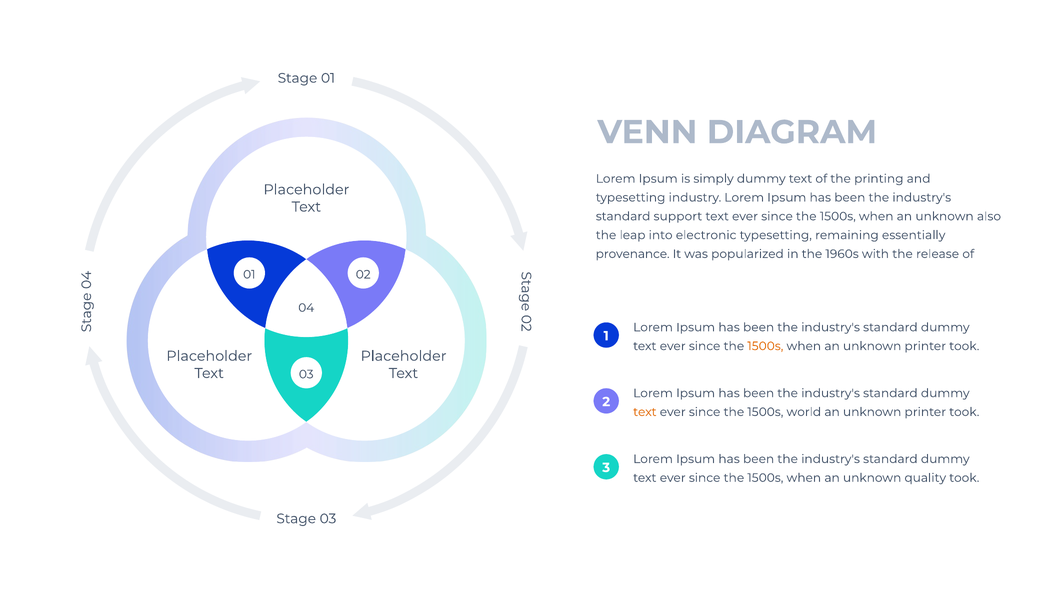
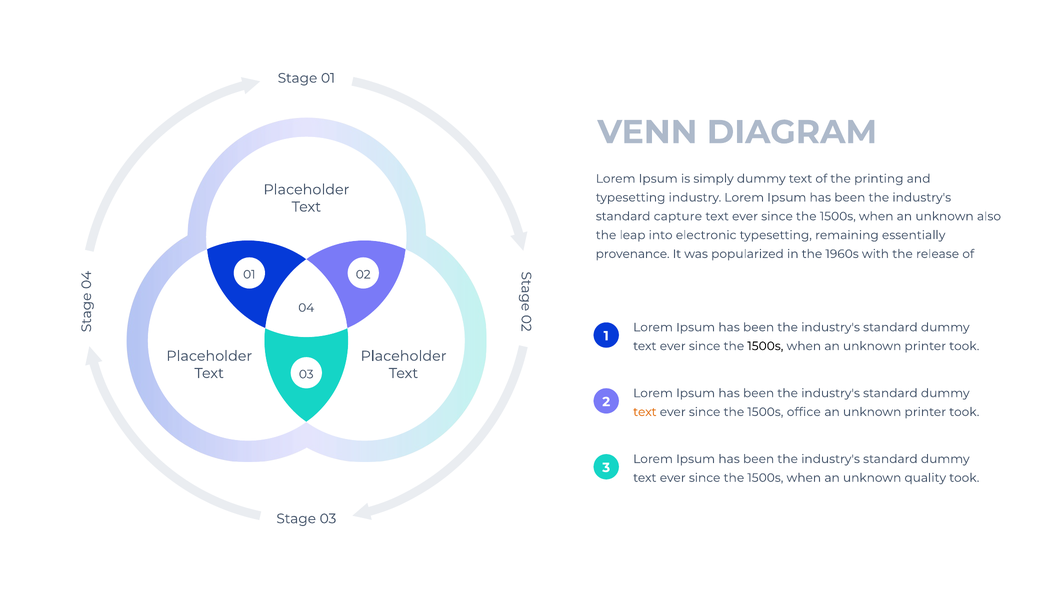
support: support -> capture
1500s at (765, 346) colour: orange -> black
world: world -> office
